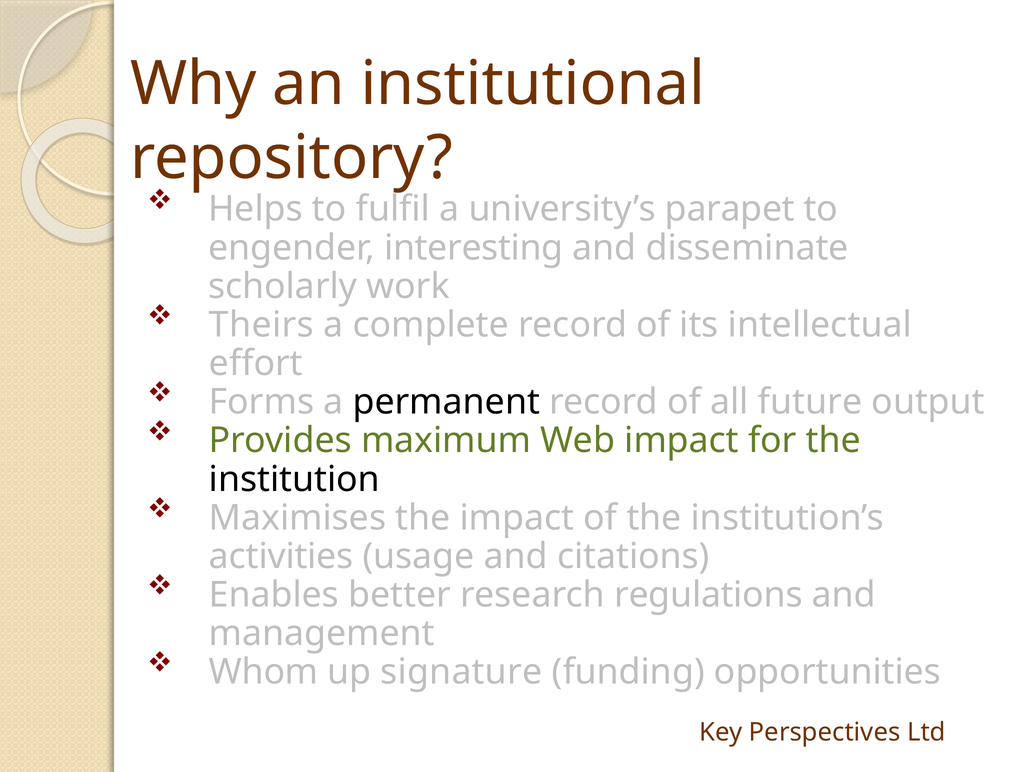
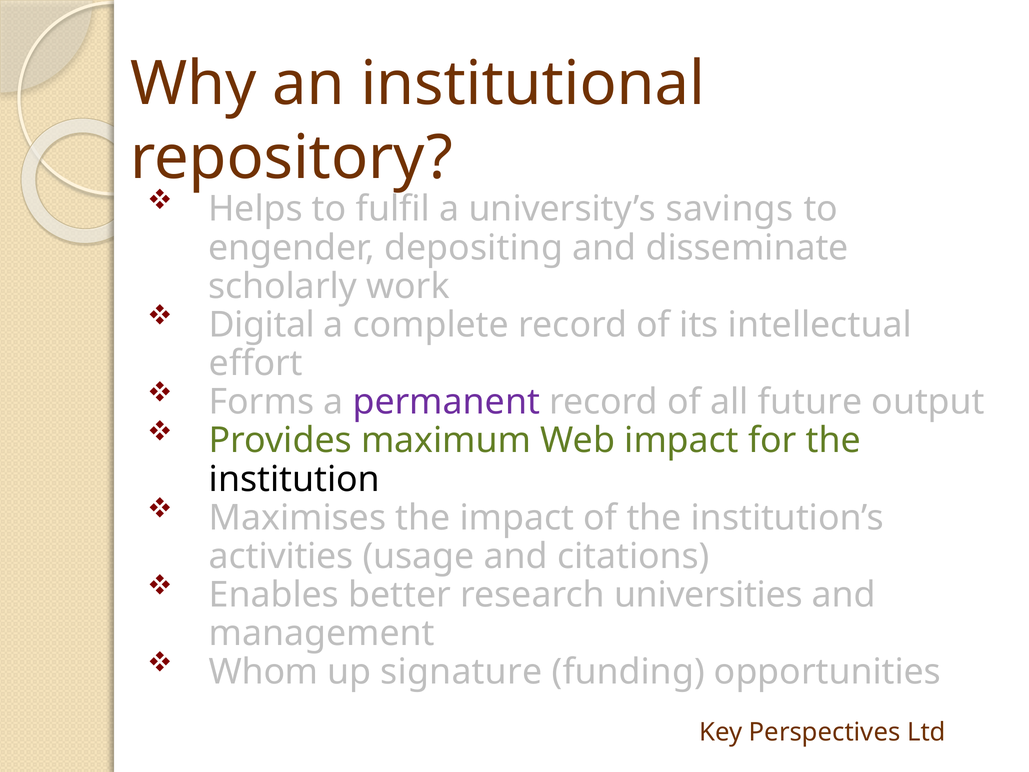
parapet: parapet -> savings
interesting: interesting -> depositing
Theirs: Theirs -> Digital
permanent colour: black -> purple
regulations: regulations -> universities
